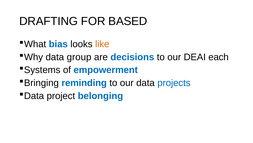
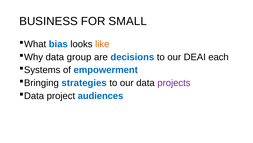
DRAFTING: DRAFTING -> BUSINESS
BASED: BASED -> SMALL
reminding: reminding -> strategies
projects colour: blue -> purple
belonging: belonging -> audiences
